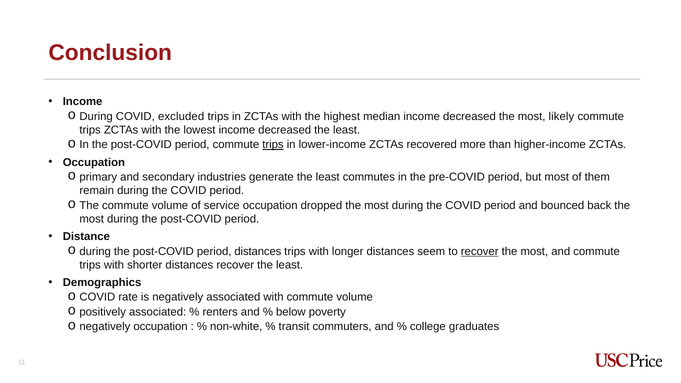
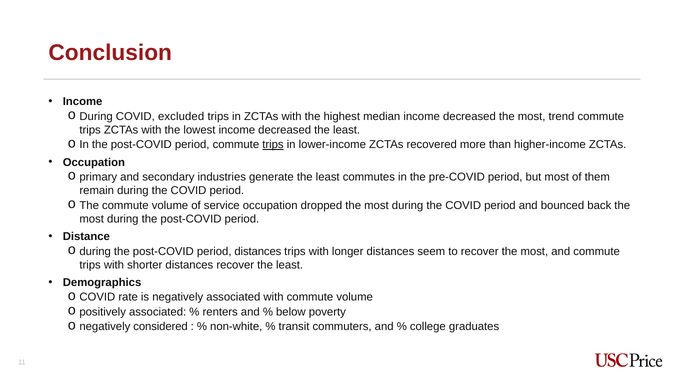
likely: likely -> trend
recover at (480, 251) underline: present -> none
negatively occupation: occupation -> considered
